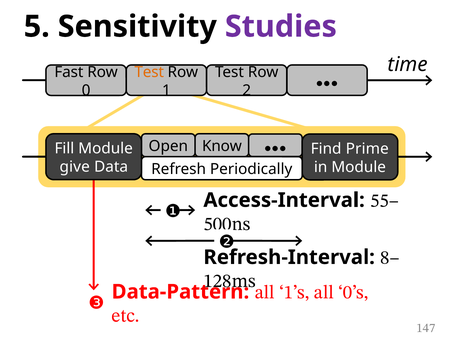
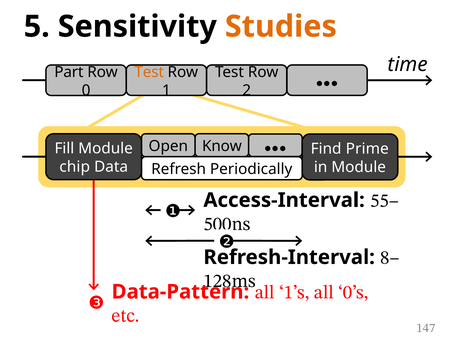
Studies colour: purple -> orange
Fast: Fast -> Part
give: give -> chip
